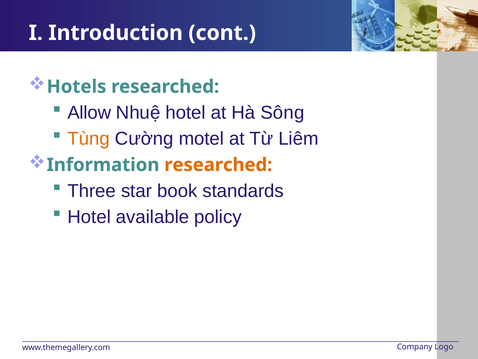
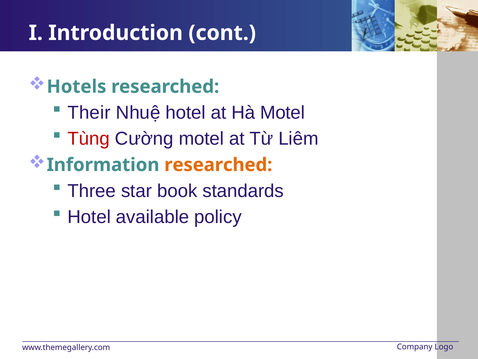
Allow: Allow -> Their
Hà Sông: Sông -> Motel
Tùng colour: orange -> red
